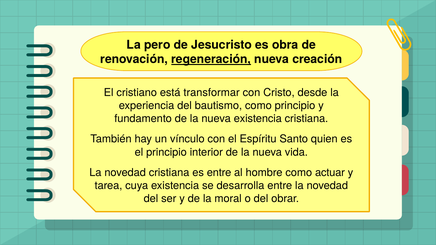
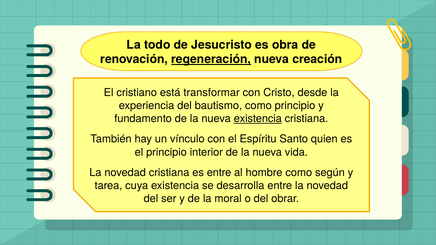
pero: pero -> todo
existencia at (258, 119) underline: none -> present
actuar: actuar -> según
